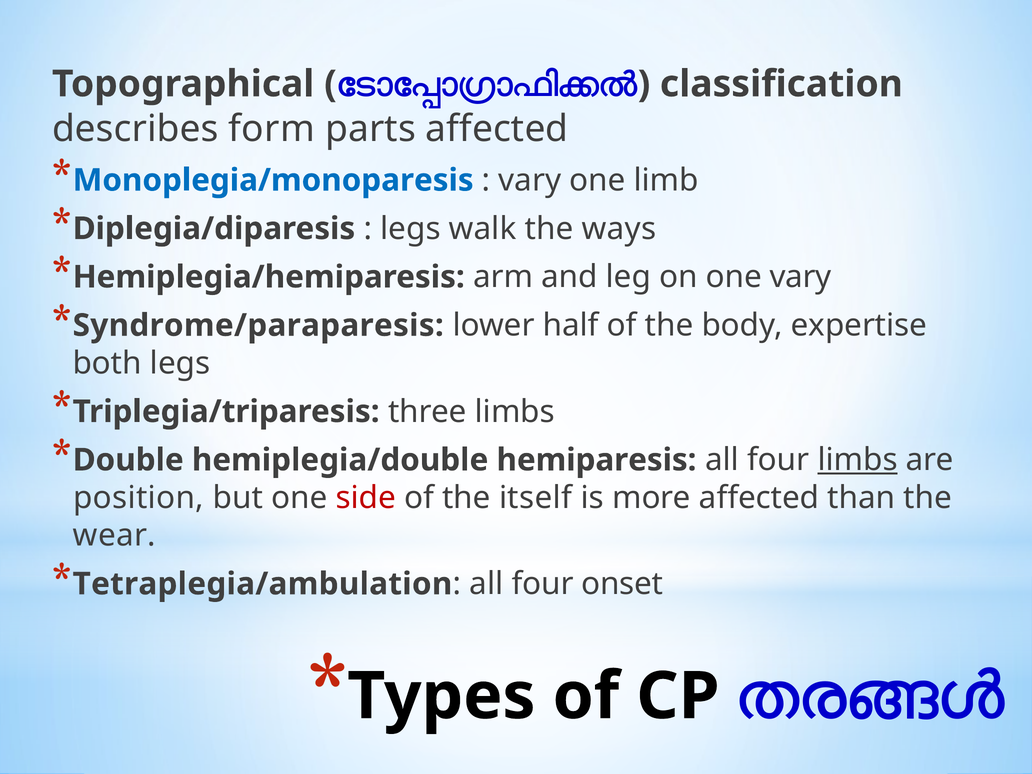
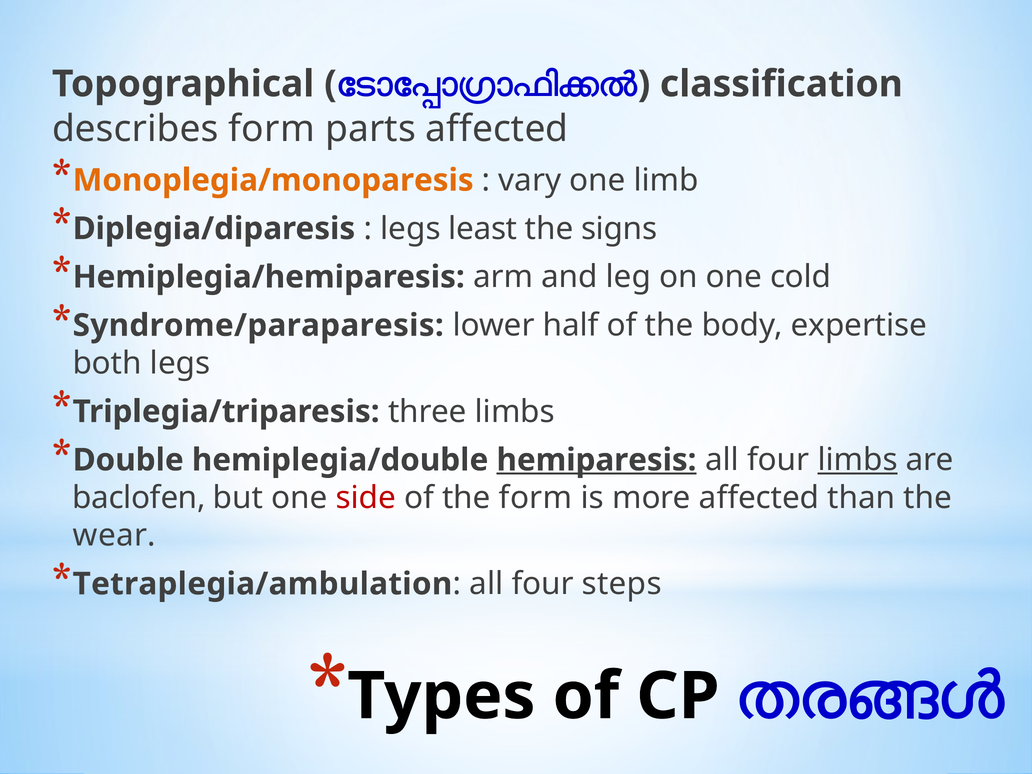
Monoplegia/monoparesis colour: blue -> orange
walk: walk -> least
ways: ways -> signs
one vary: vary -> cold
hemiparesis underline: none -> present
position: position -> baclofen
the itself: itself -> form
onset: onset -> steps
